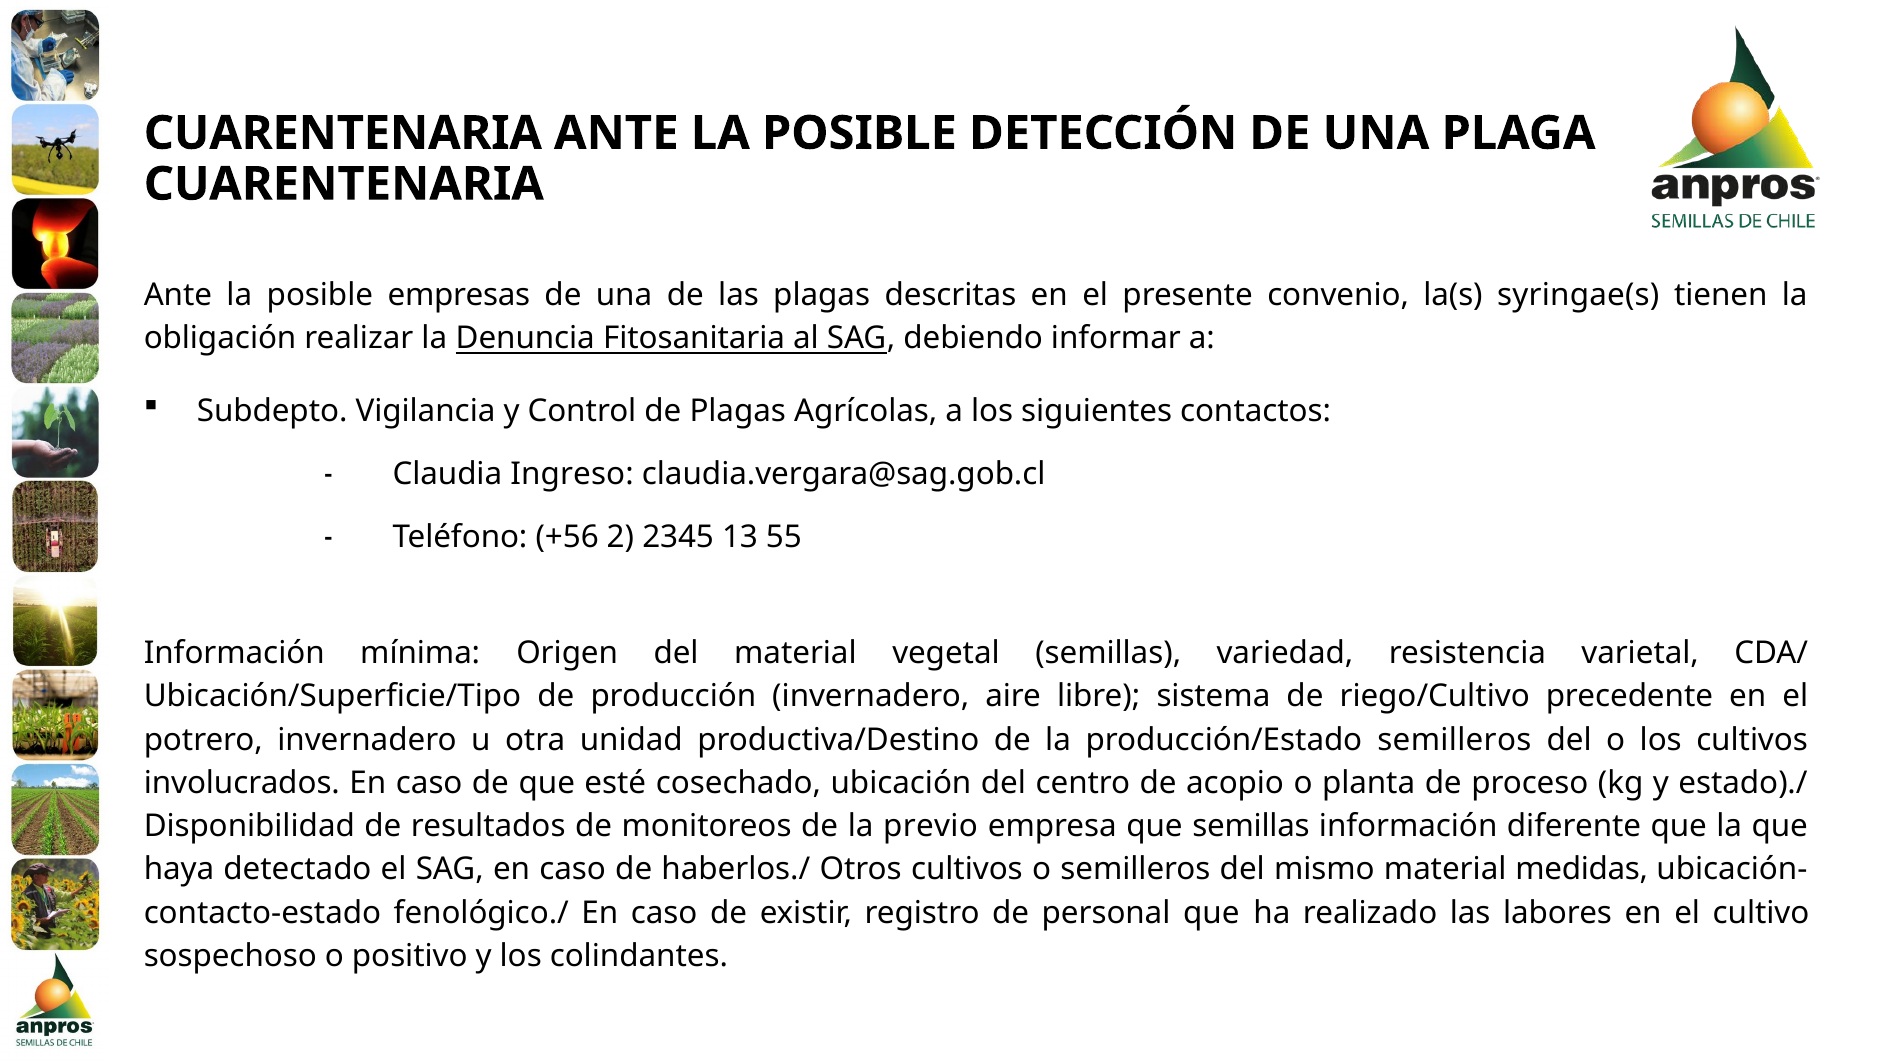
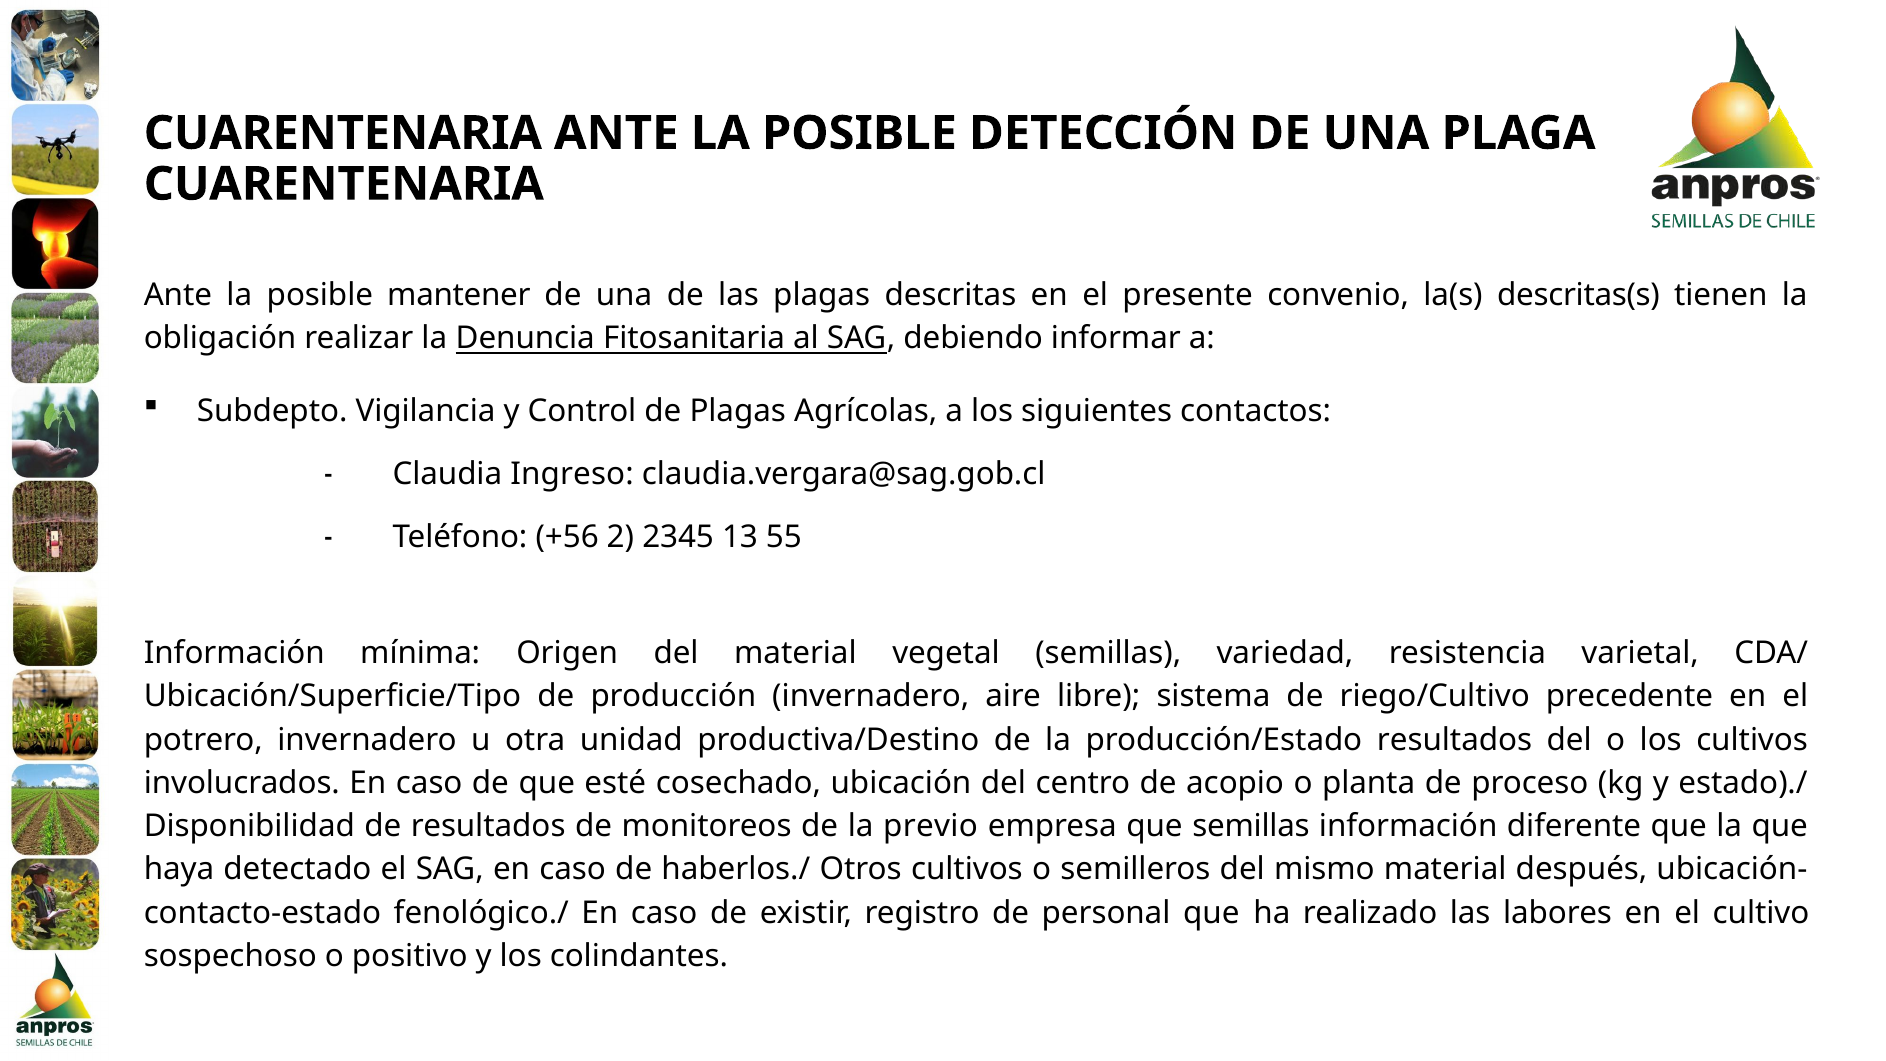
empresas: empresas -> mantener
syringae(s: syringae(s -> descritas(s
producción/Estado semilleros: semilleros -> resultados
medidas: medidas -> después
